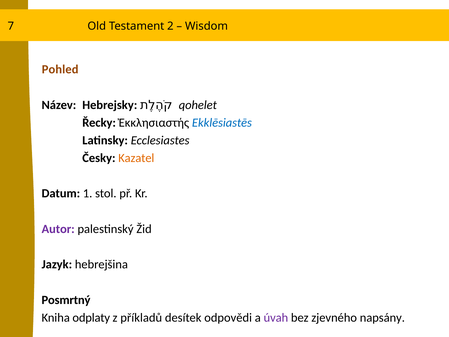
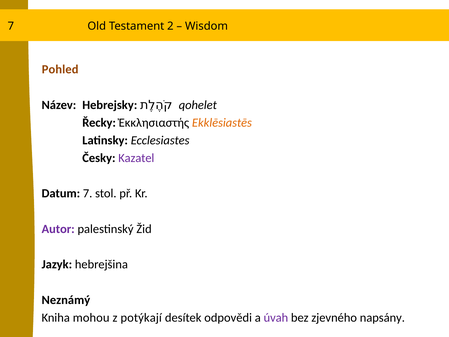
Ekklēsiastēs colour: blue -> orange
Kazatel colour: orange -> purple
Datum 1: 1 -> 7
Posmrtný: Posmrtný -> Neznámý
odplaty: odplaty -> mohou
příkladů: příkladů -> potýkají
